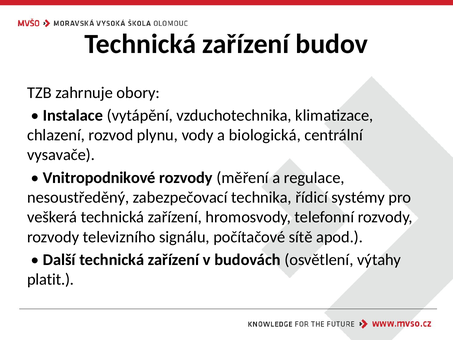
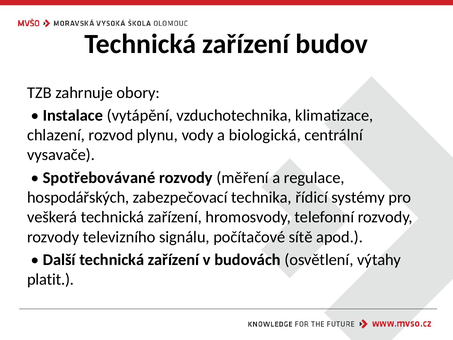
Vnitropodnikové: Vnitropodnikové -> Spotřebovávané
nesoustředěný: nesoustředěný -> hospodářských
